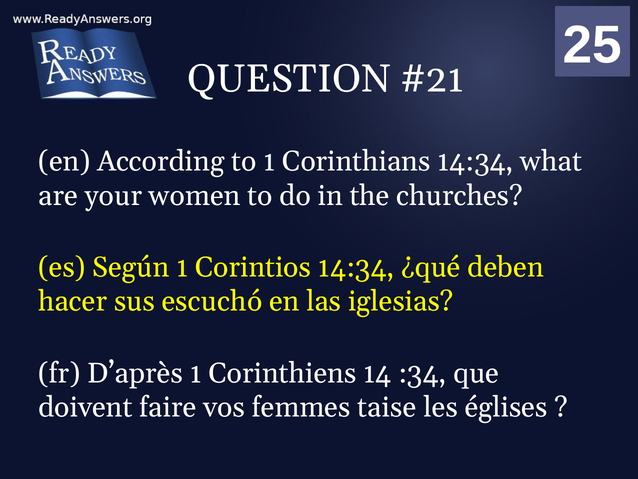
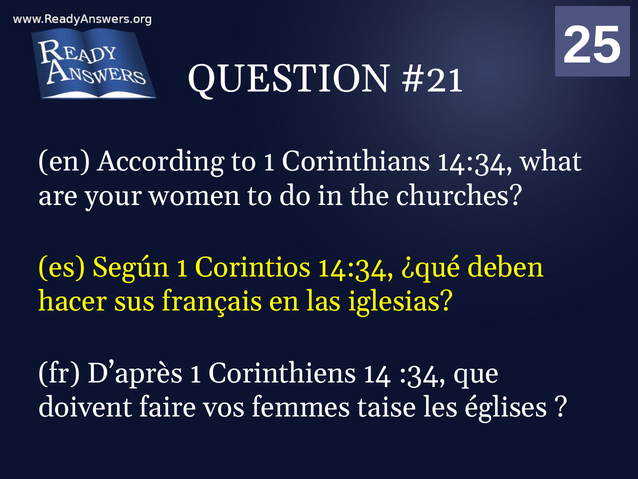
escuchó: escuchó -> français
